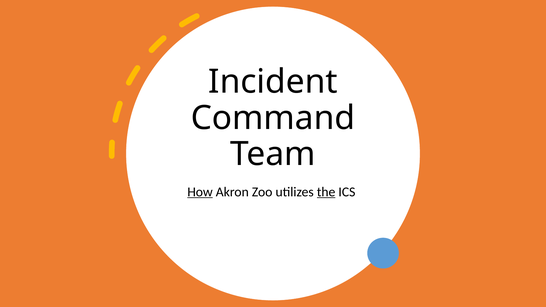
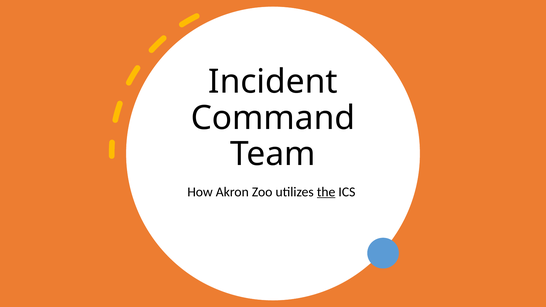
How underline: present -> none
